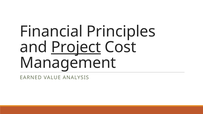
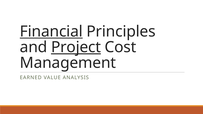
Financial underline: none -> present
